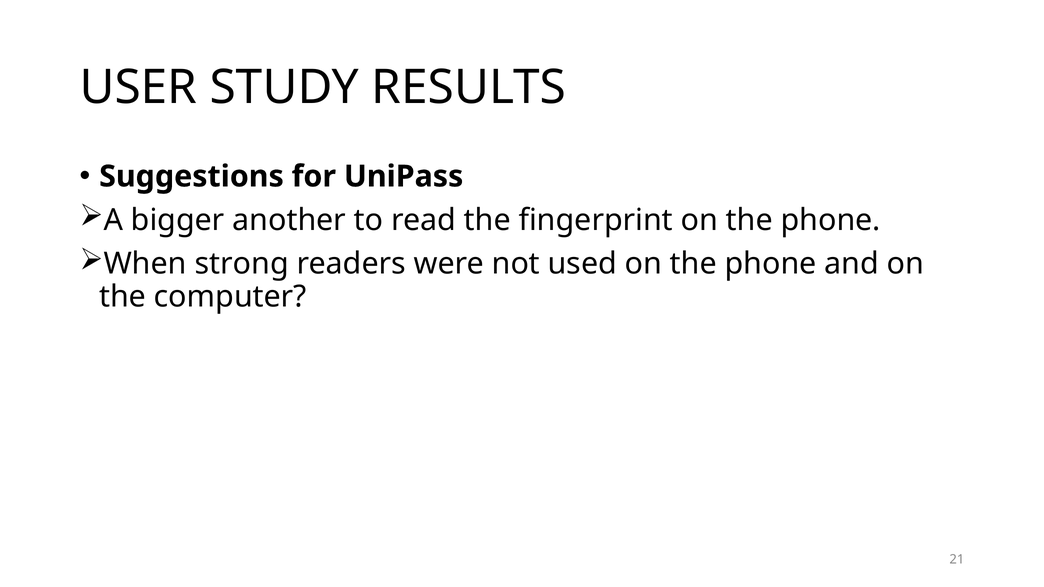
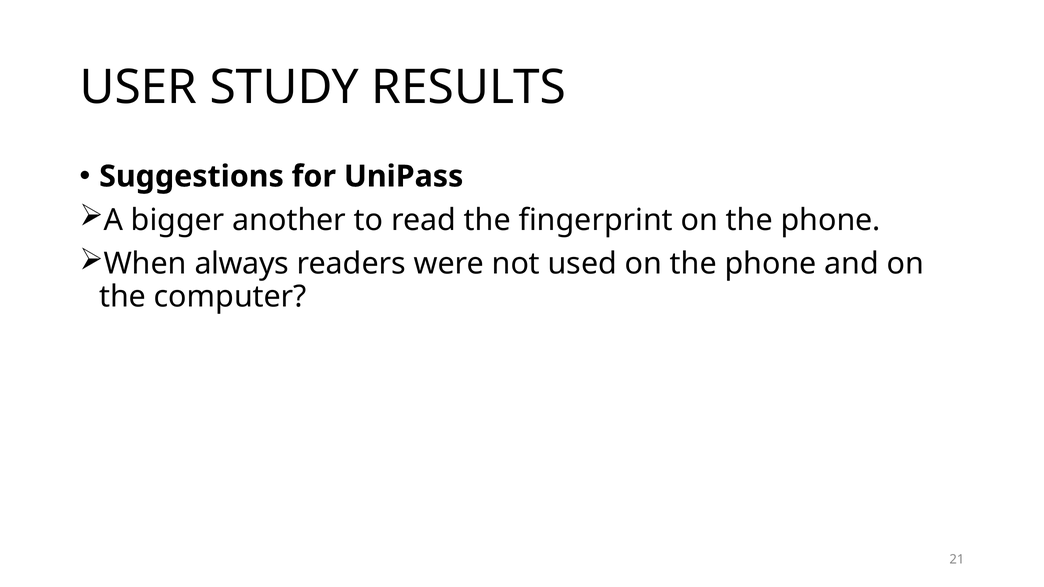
strong: strong -> always
